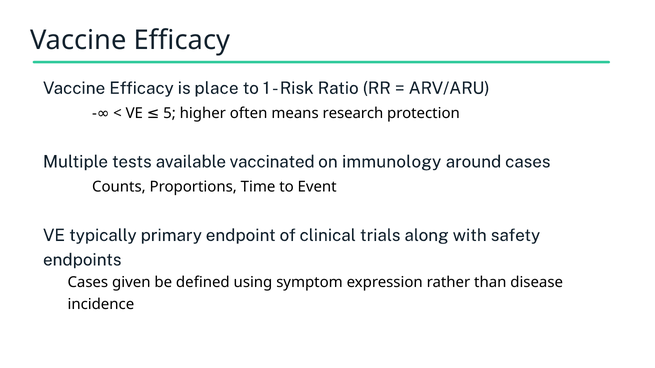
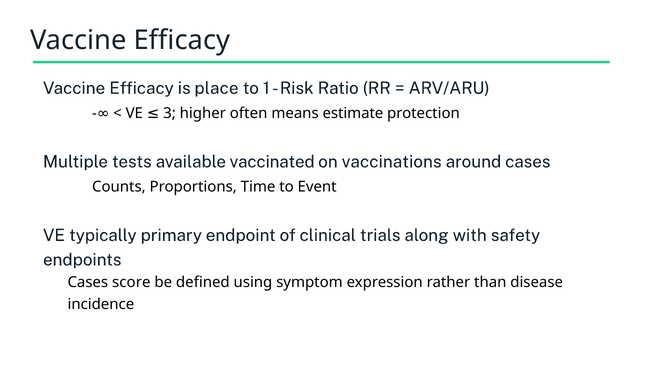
5: 5 -> 3
research: research -> estimate
immunology: immunology -> vaccinations
given: given -> score
